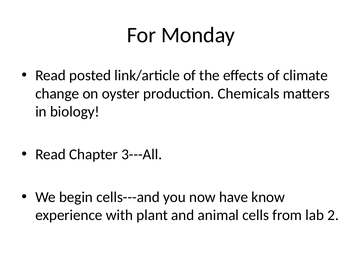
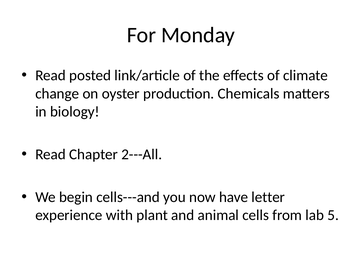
3---All: 3---All -> 2---All
know: know -> letter
2: 2 -> 5
